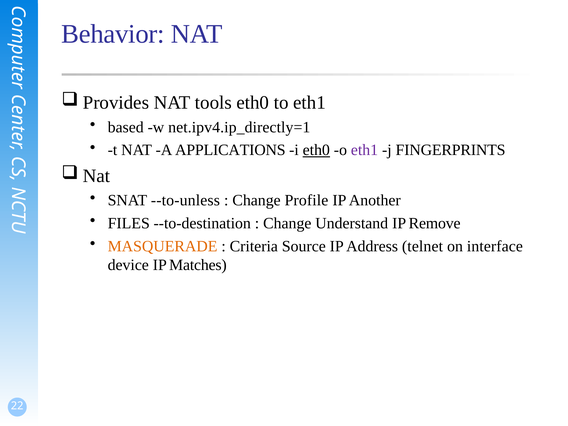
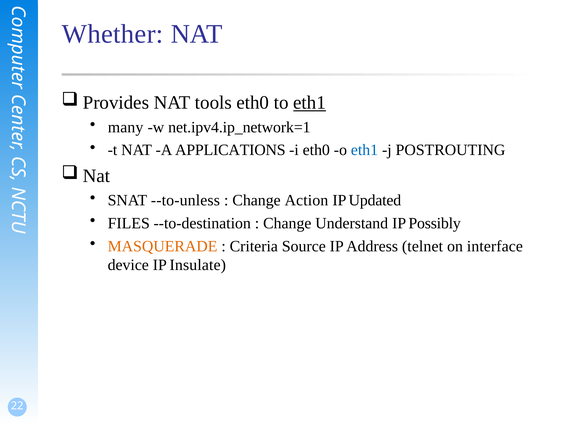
Behavior: Behavior -> Whether
eth1 at (310, 103) underline: none -> present
based: based -> many
net.ipv4.ip_directly=1: net.ipv4.ip_directly=1 -> net.ipv4.ip_network=1
eth0 at (316, 150) underline: present -> none
eth1 at (365, 150) colour: purple -> blue
FINGERPRINTS: FINGERPRINTS -> POSTROUTING
Profile: Profile -> Action
Another: Another -> Updated
Remove: Remove -> Possibly
Matches: Matches -> Insulate
